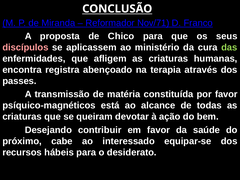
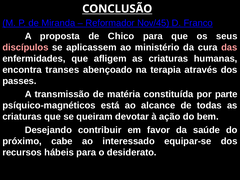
Nov/71: Nov/71 -> Nov/45
das colour: light green -> pink
registra: registra -> transes
por favor: favor -> parte
